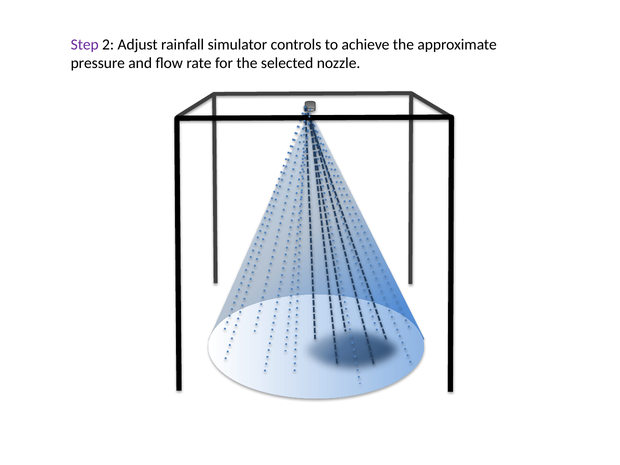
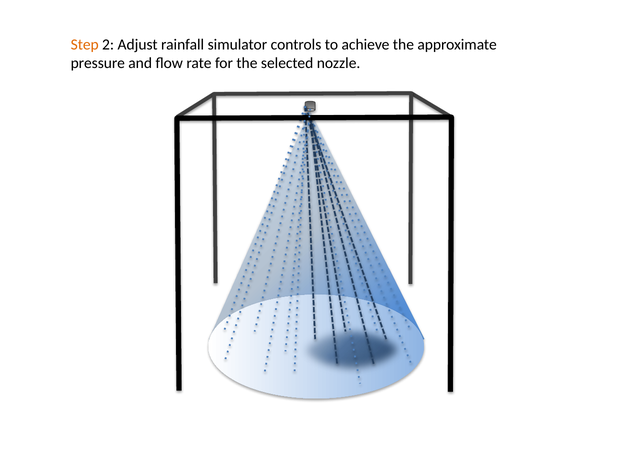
Step colour: purple -> orange
